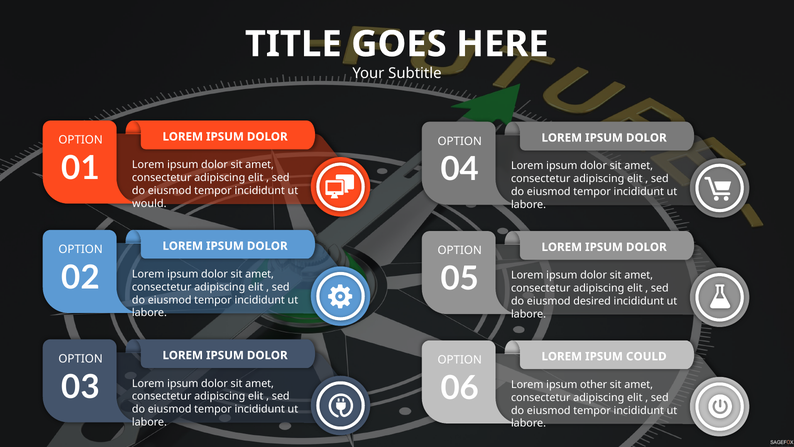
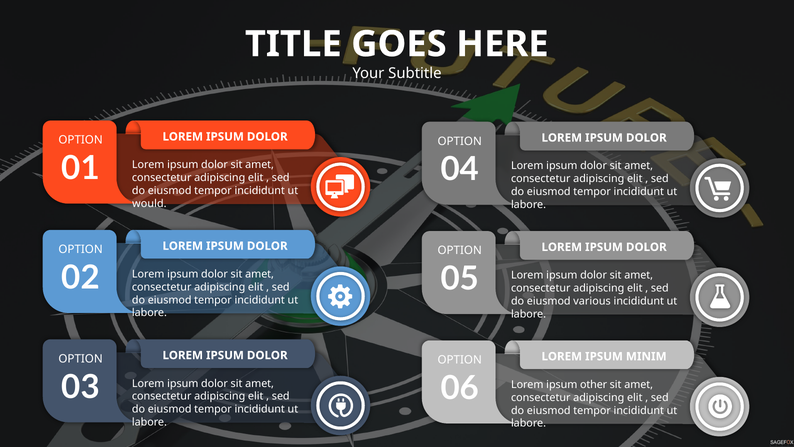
desired: desired -> various
COULD: COULD -> MINIM
